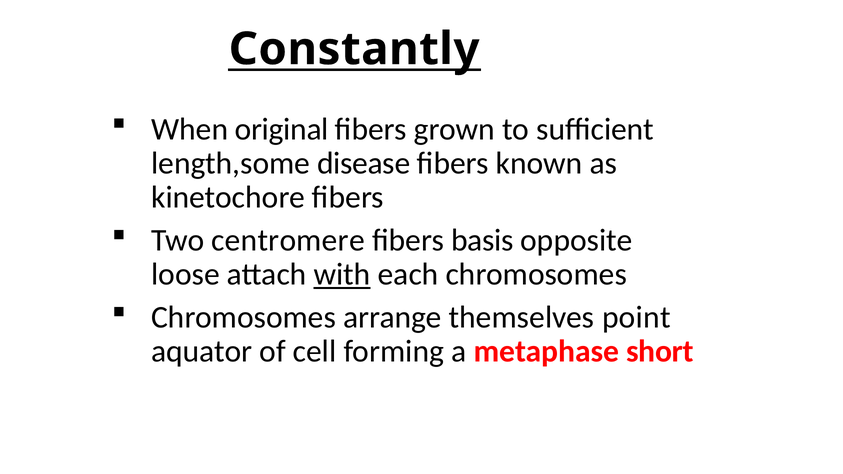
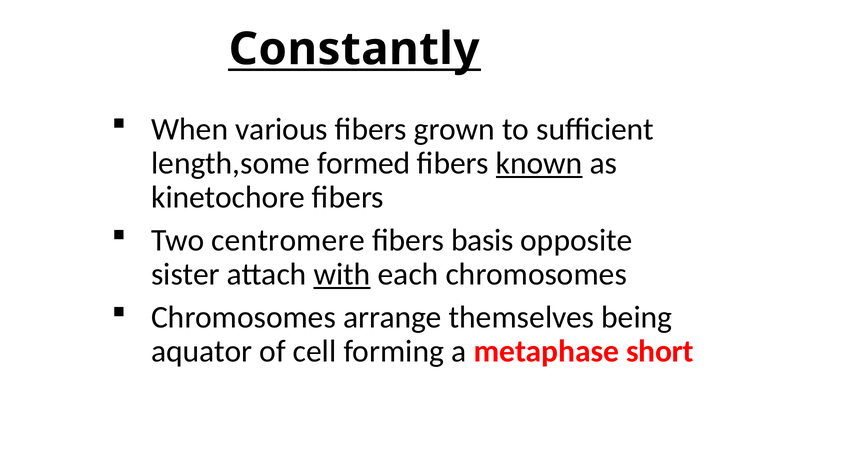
original: original -> various
disease: disease -> formed
known underline: none -> present
loose: loose -> sister
point: point -> being
